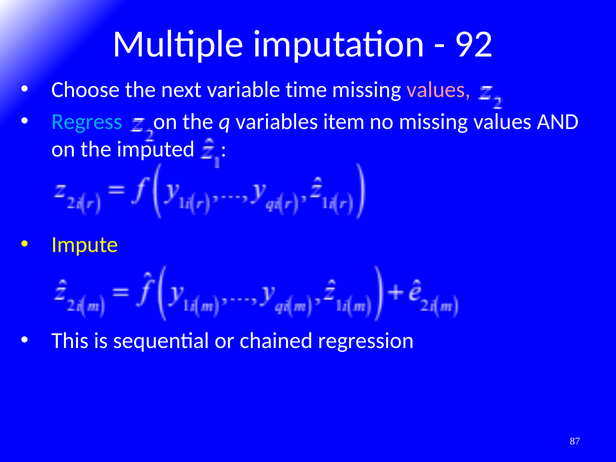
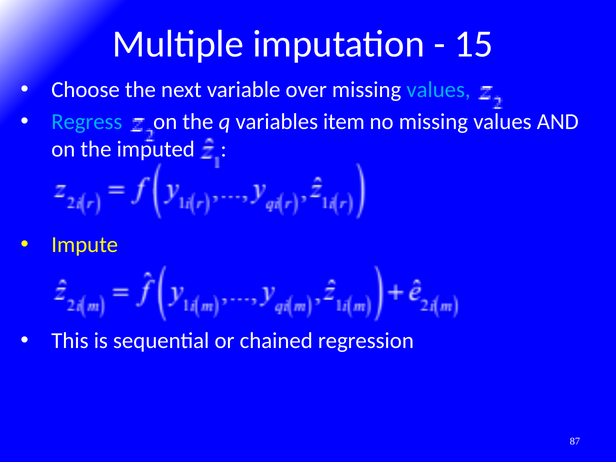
92: 92 -> 15
time: time -> over
values at (438, 90) colour: pink -> light blue
